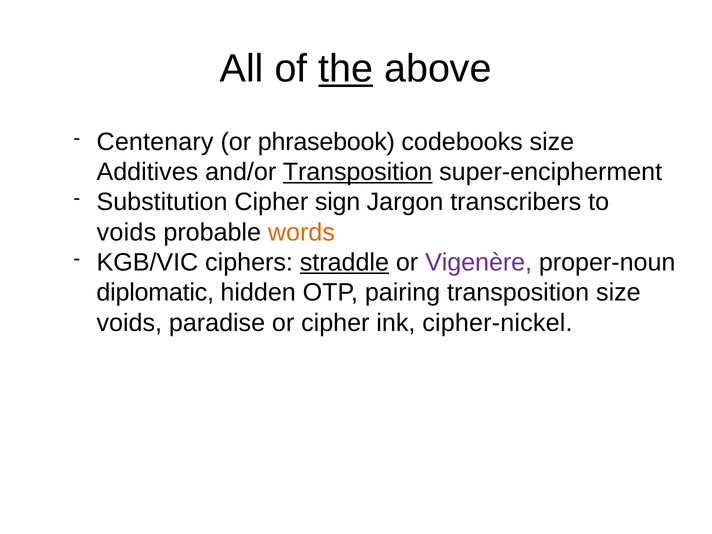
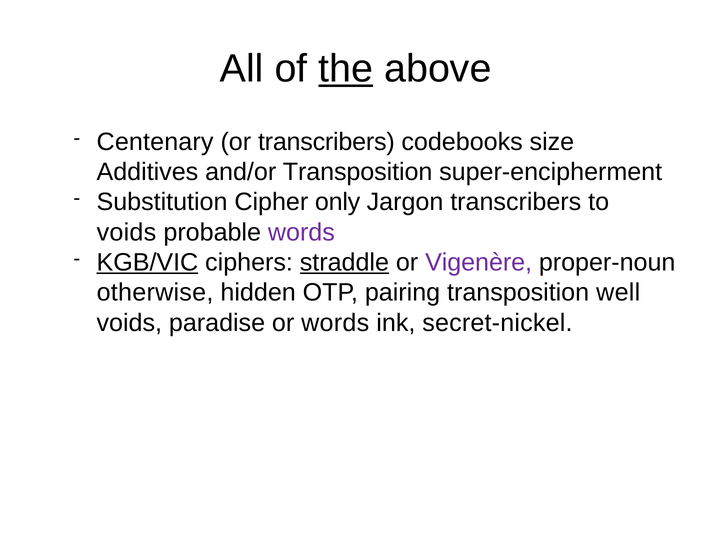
or phrasebook: phrasebook -> transcribers
Transposition at (358, 172) underline: present -> none
sign: sign -> only
words at (301, 232) colour: orange -> purple
KGB/VIC underline: none -> present
diplomatic: diplomatic -> otherwise
transposition size: size -> well
or cipher: cipher -> words
cipher-nickel: cipher-nickel -> secret-nickel
